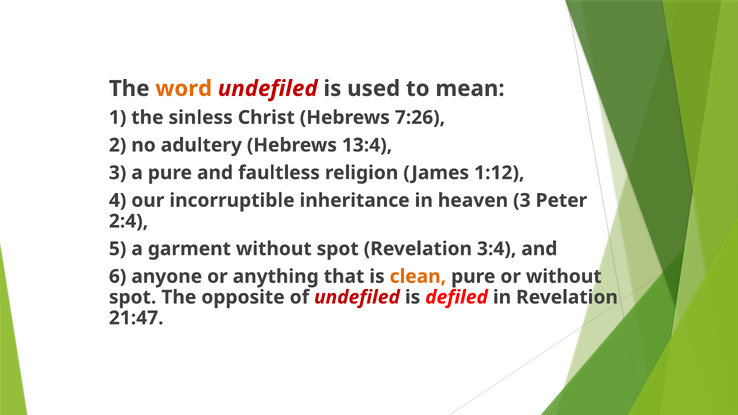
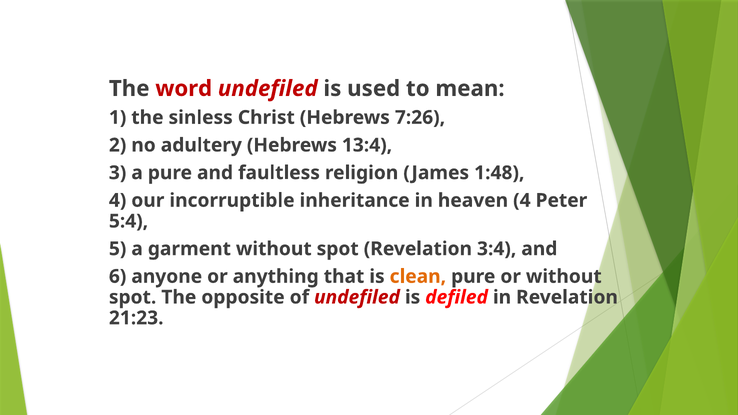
word colour: orange -> red
1:12: 1:12 -> 1:48
heaven 3: 3 -> 4
2:4: 2:4 -> 5:4
21:47: 21:47 -> 21:23
